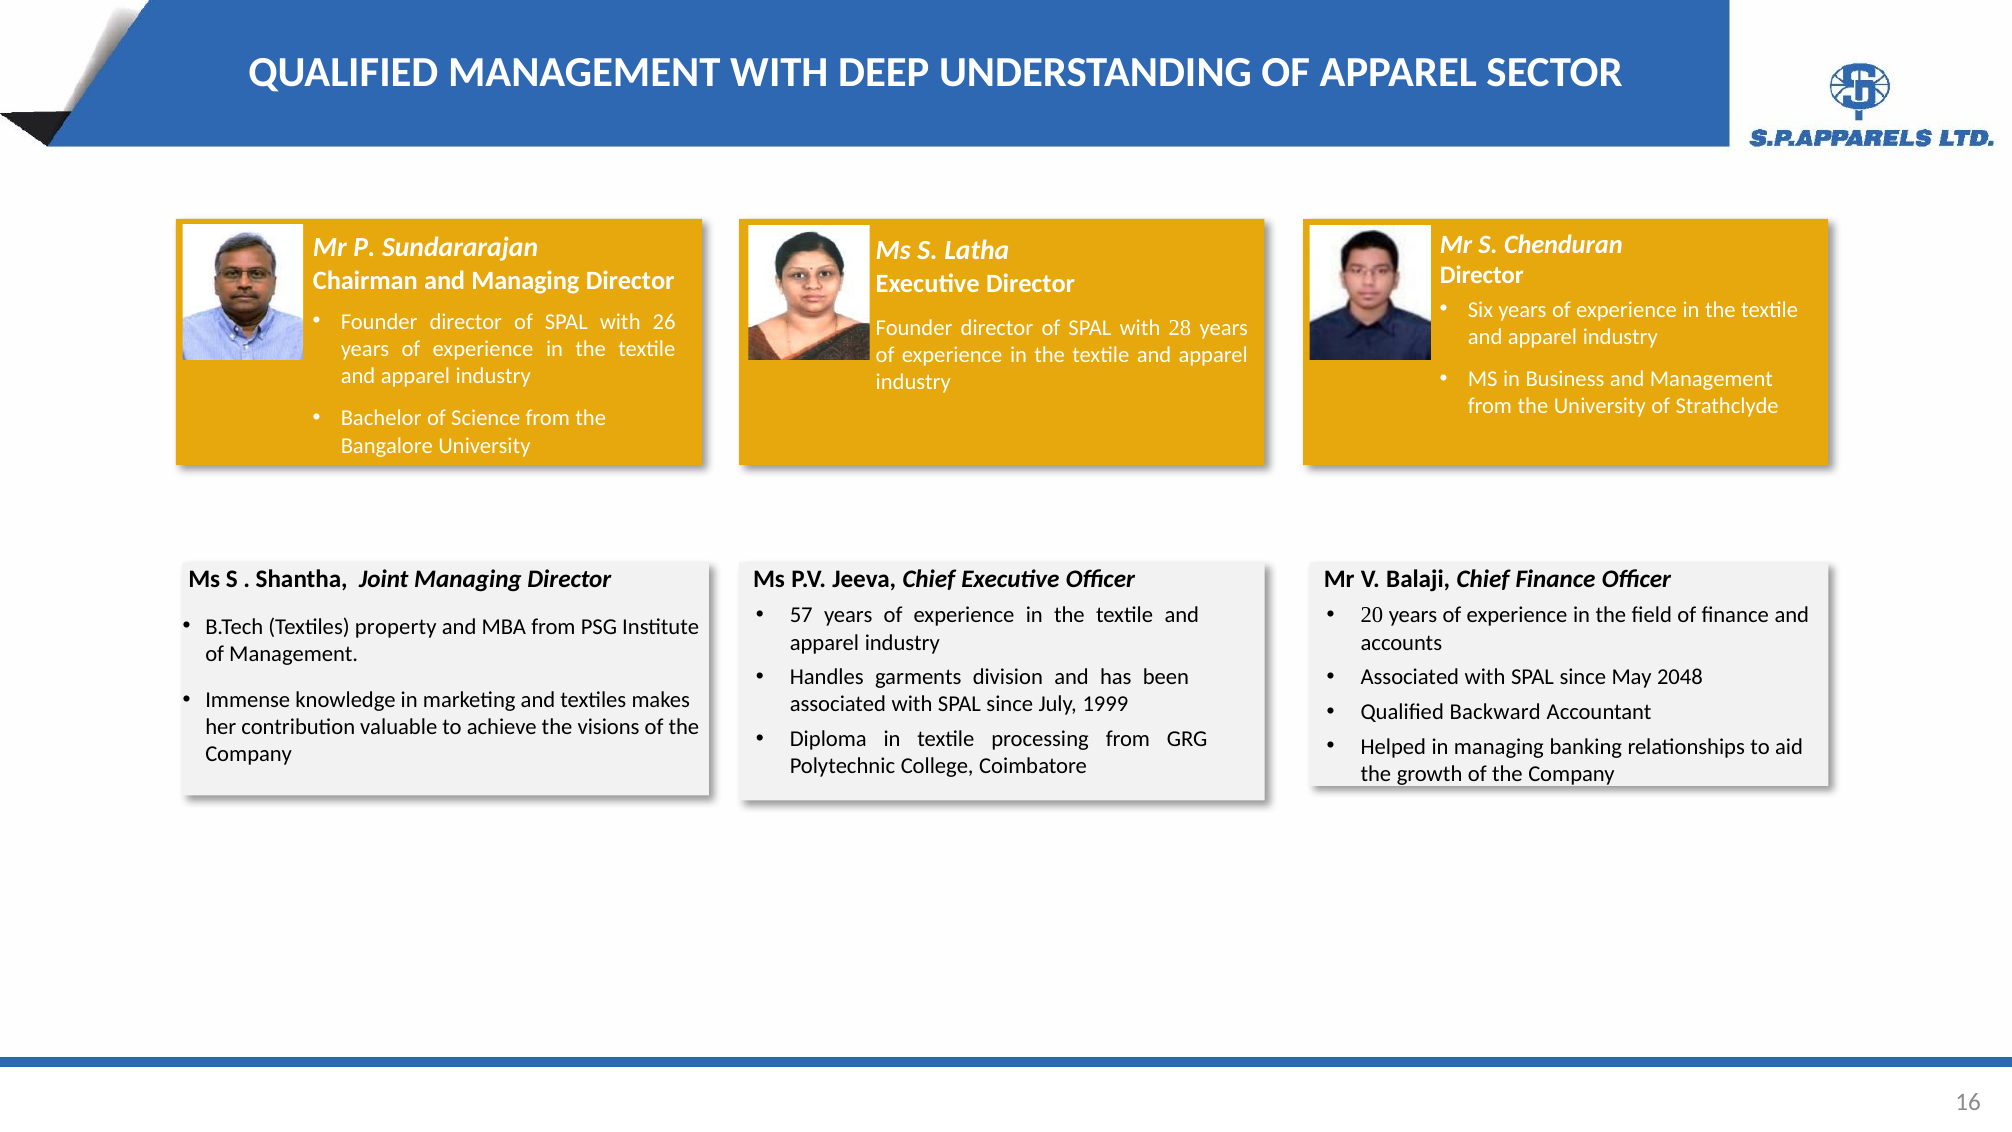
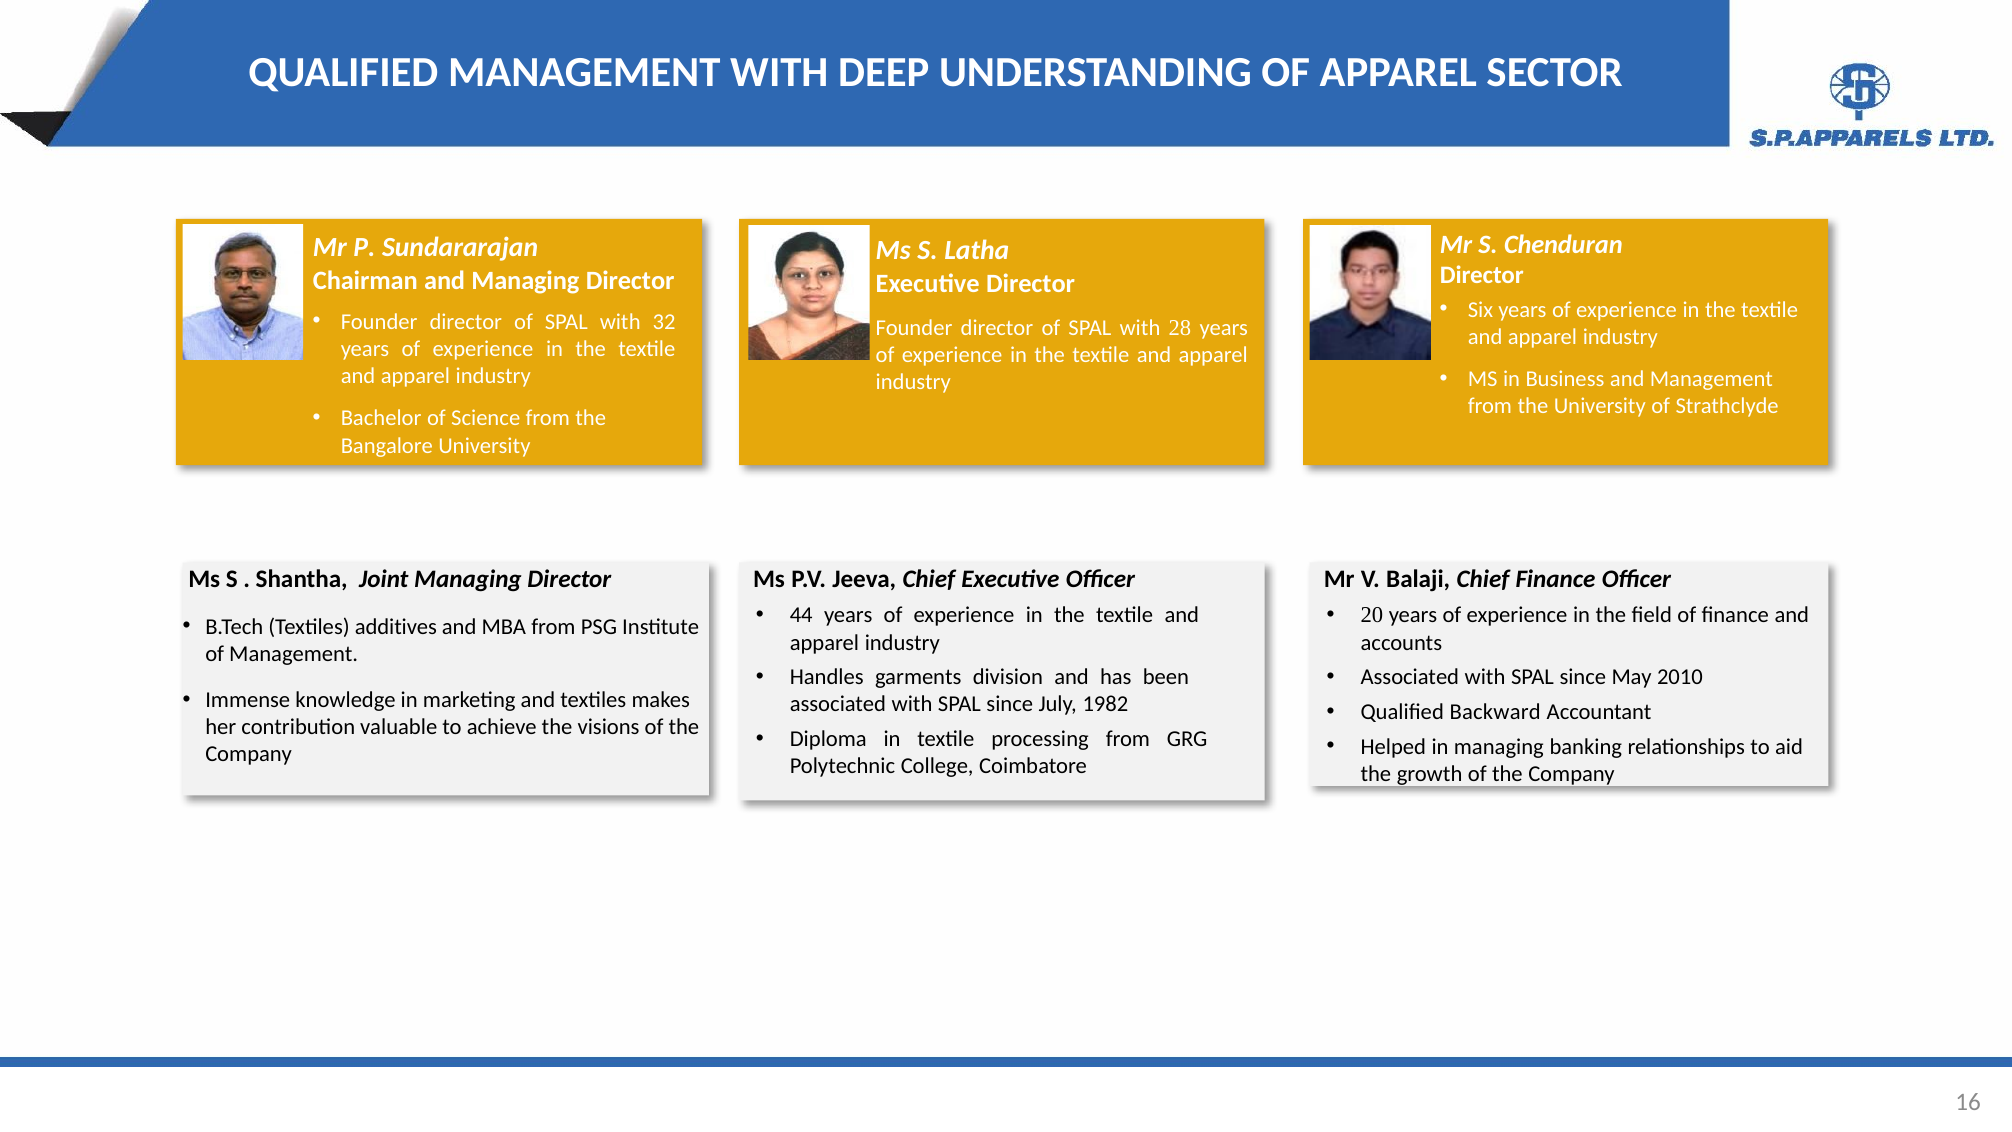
26: 26 -> 32
57: 57 -> 44
property: property -> additives
2048: 2048 -> 2010
1999: 1999 -> 1982
